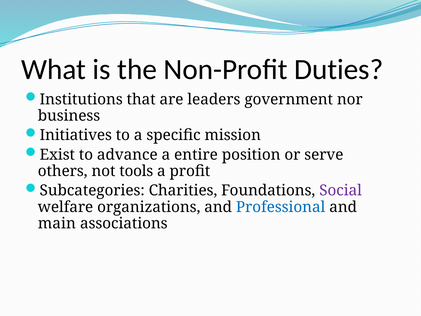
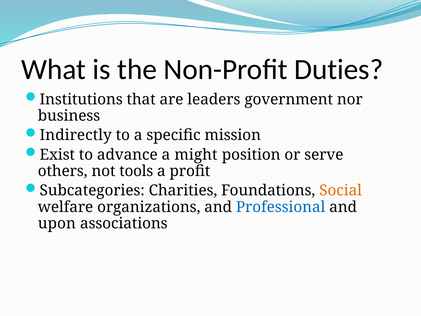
Initiatives: Initiatives -> Indirectly
entire: entire -> might
Social colour: purple -> orange
main: main -> upon
